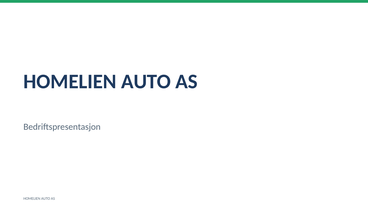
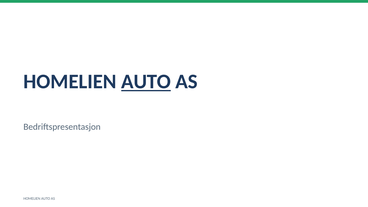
AUTO at (146, 82) underline: none -> present
